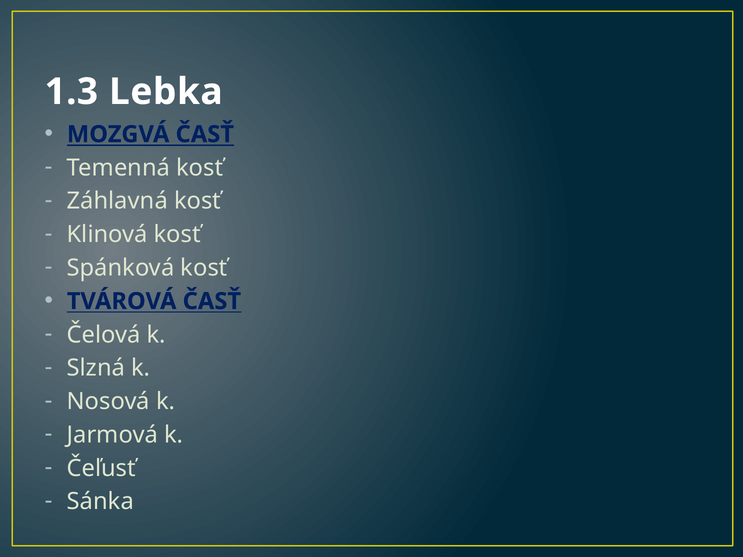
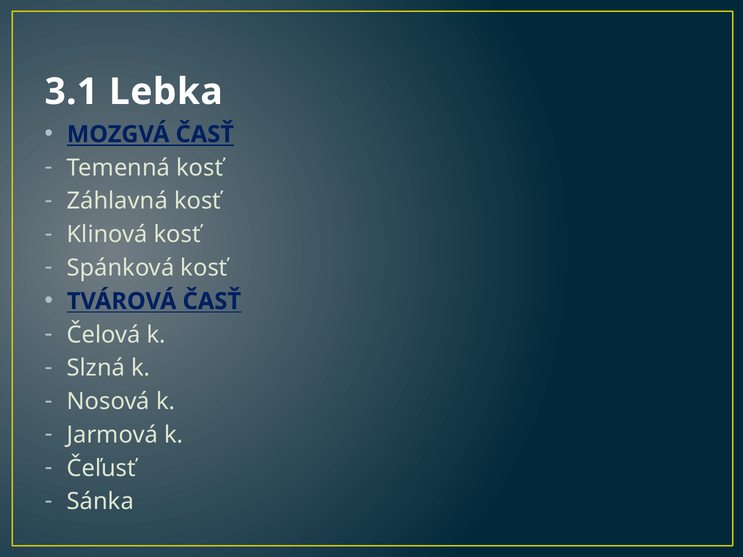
1.3: 1.3 -> 3.1
